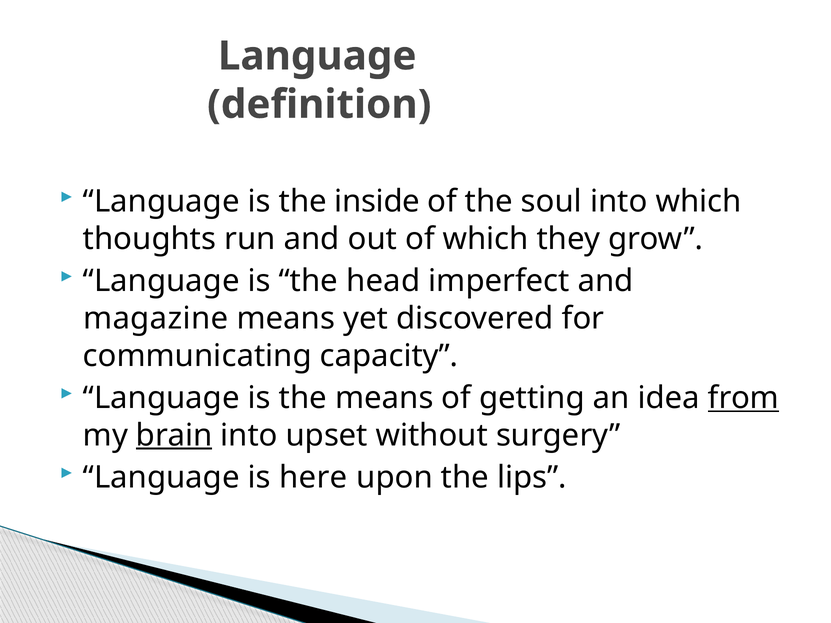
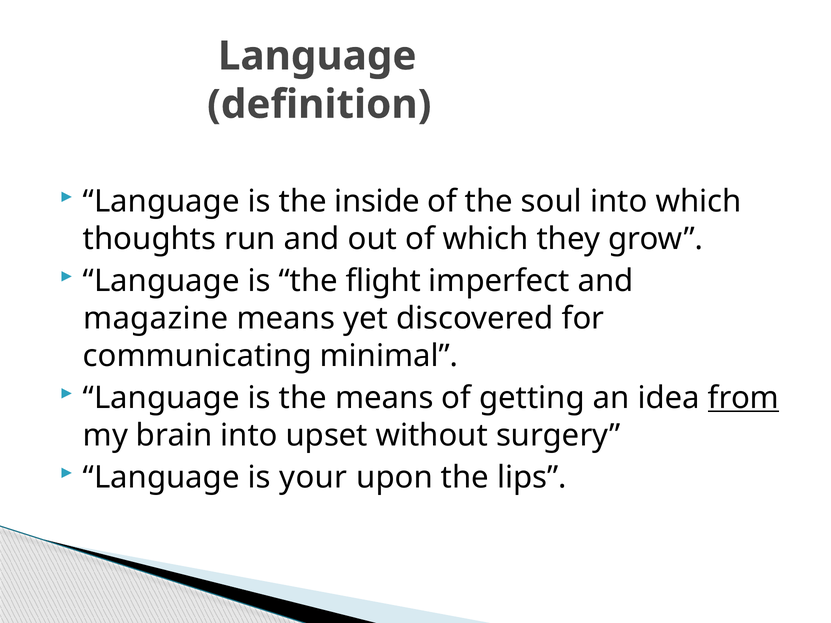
head: head -> flight
capacity: capacity -> minimal
brain underline: present -> none
here: here -> your
